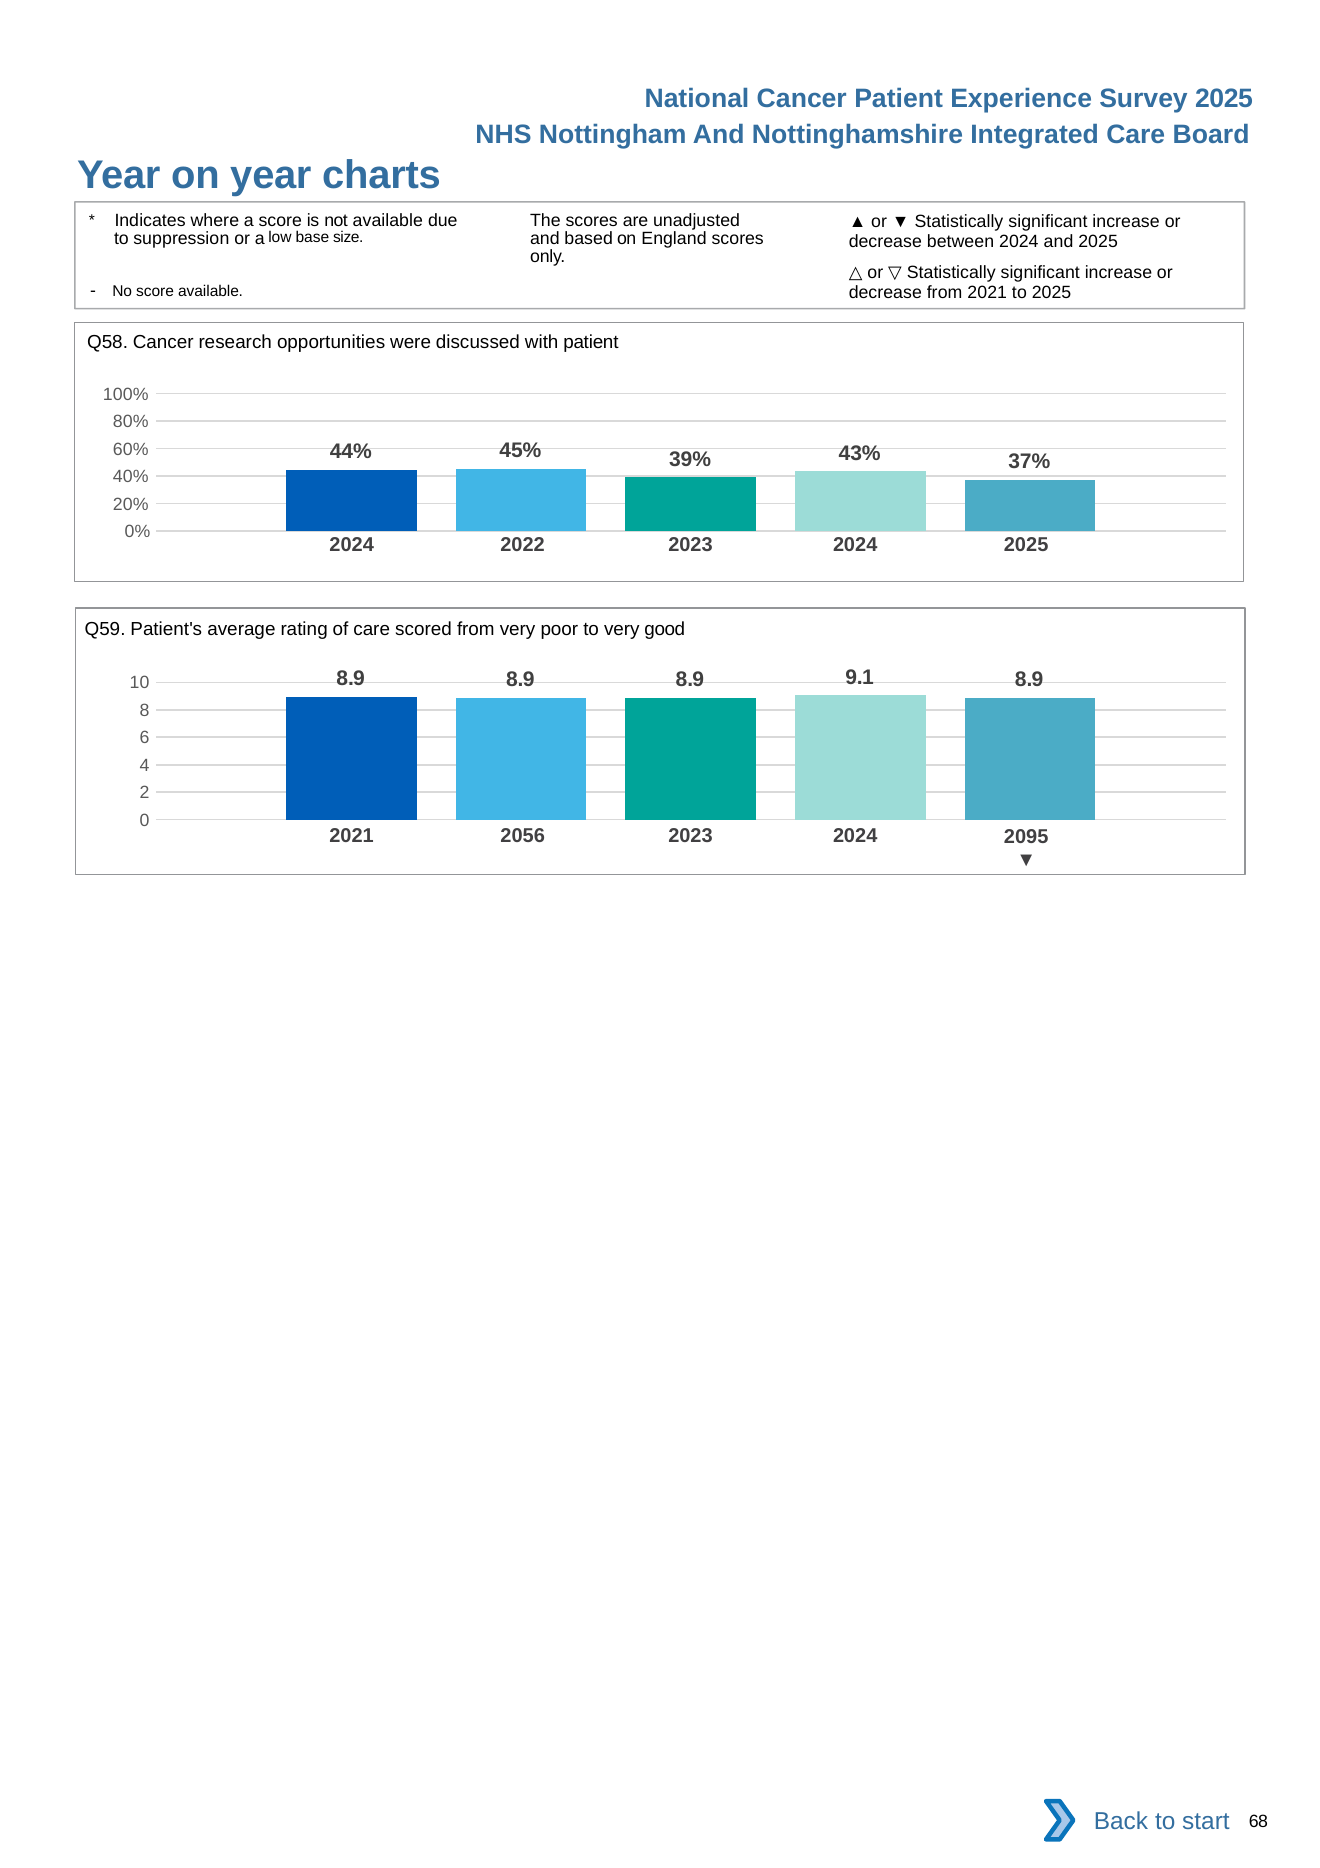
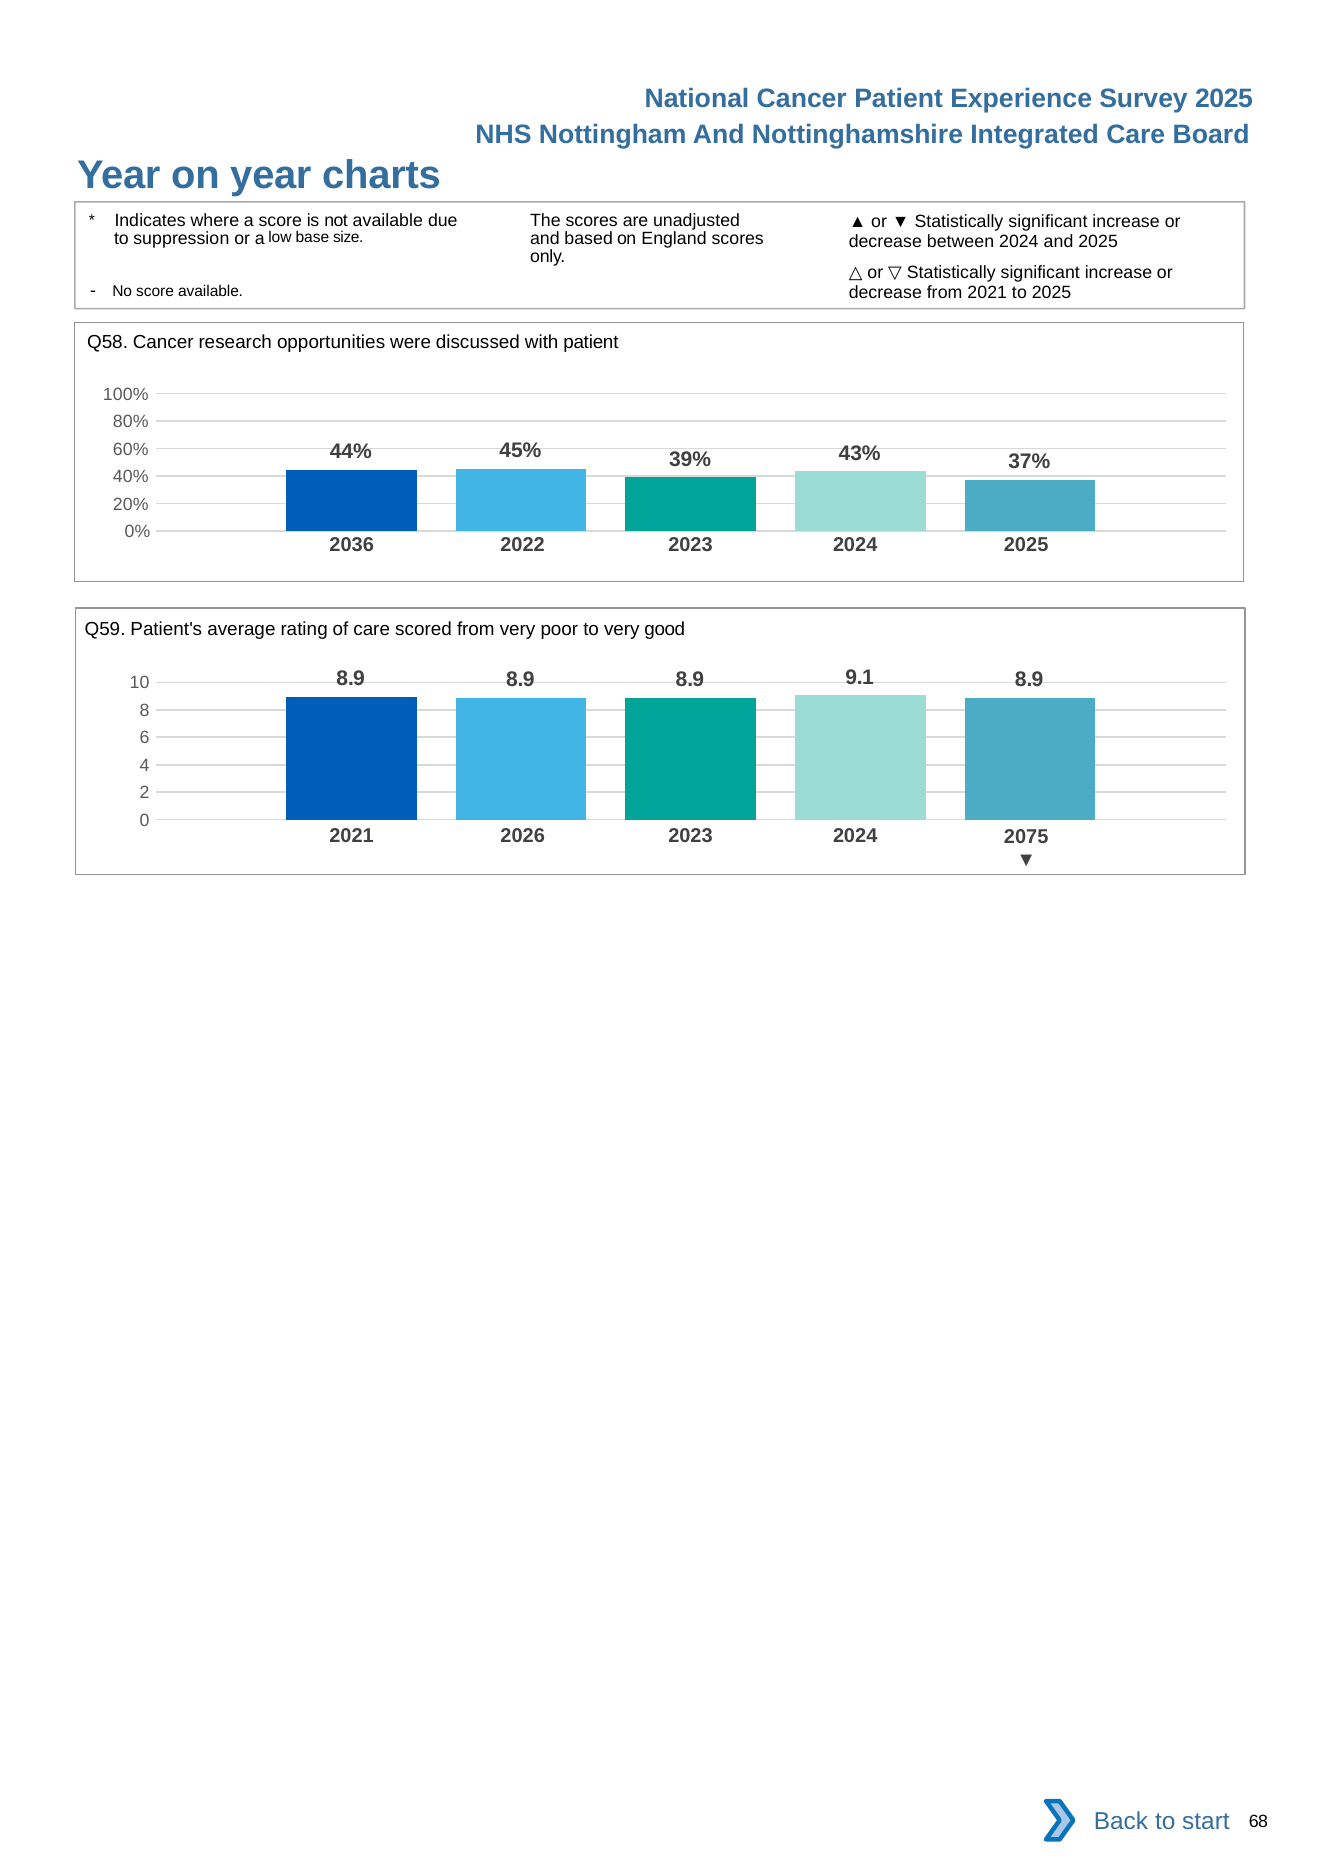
2024 at (352, 545): 2024 -> 2036
2056: 2056 -> 2026
2095: 2095 -> 2075
